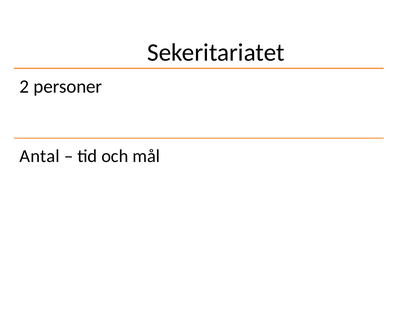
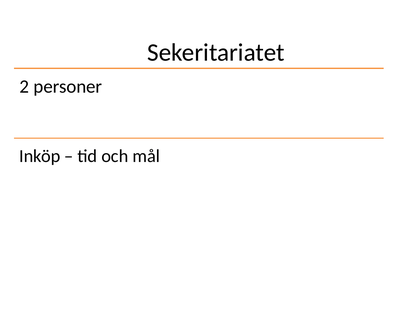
Antal: Antal -> Inköp
